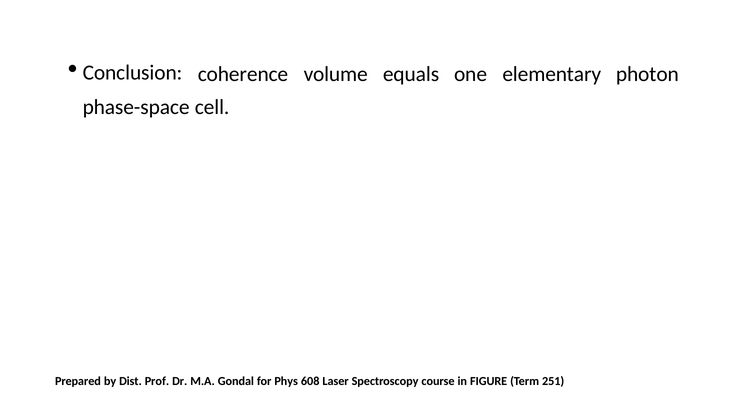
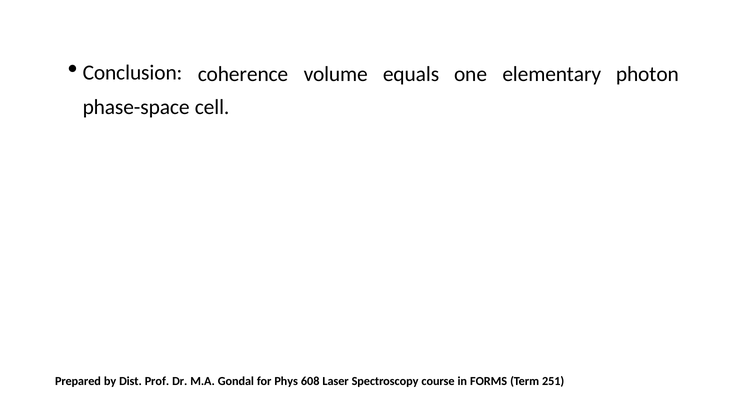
FIGURE: FIGURE -> FORMS
